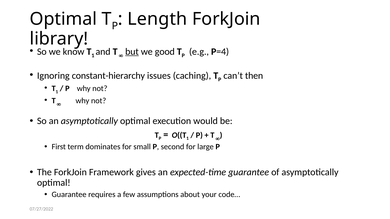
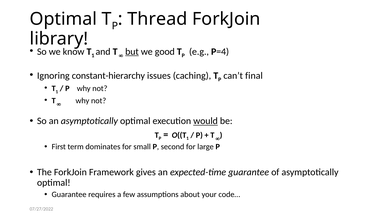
Length: Length -> Thread
then: then -> final
would underline: none -> present
